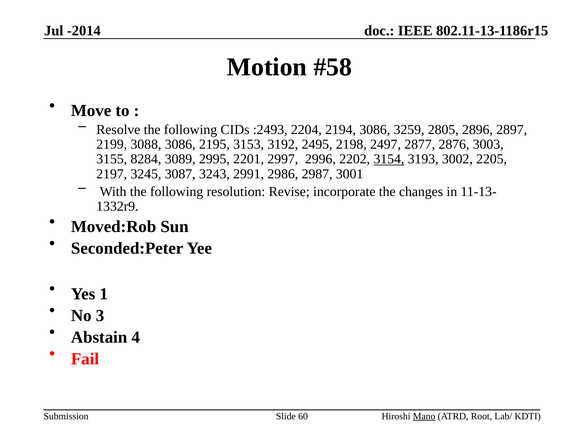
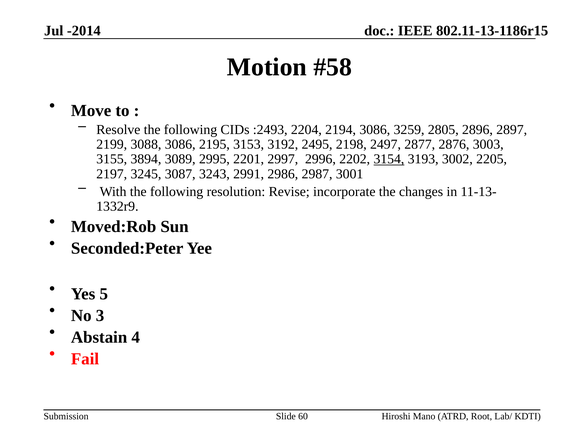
8284: 8284 -> 3894
1: 1 -> 5
Mano underline: present -> none
